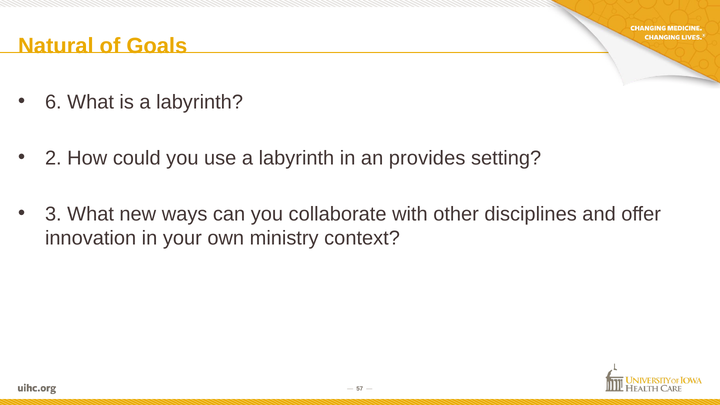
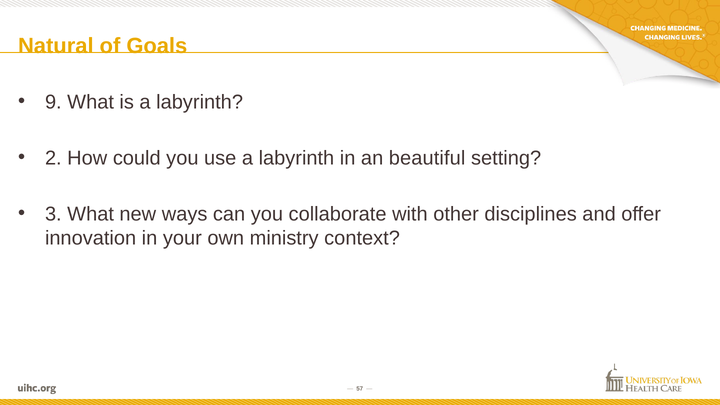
6: 6 -> 9
provides: provides -> beautiful
